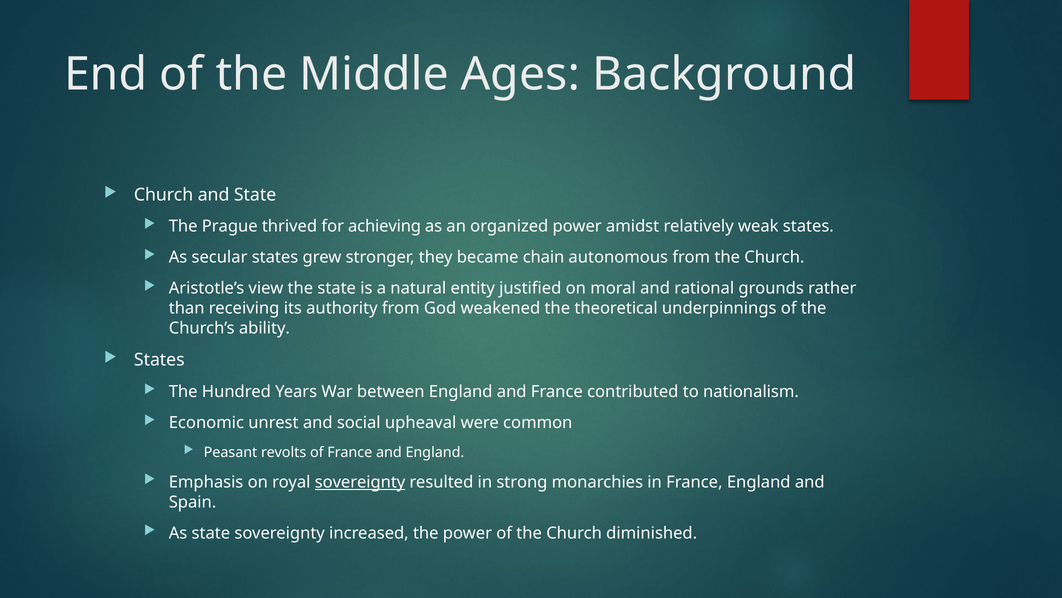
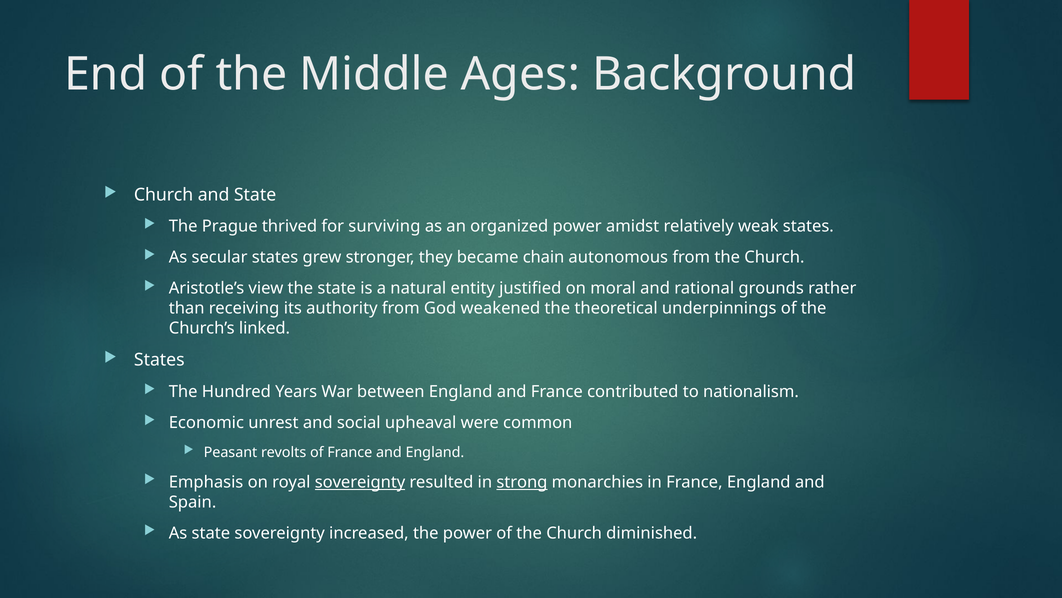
achieving: achieving -> surviving
ability: ability -> linked
strong underline: none -> present
